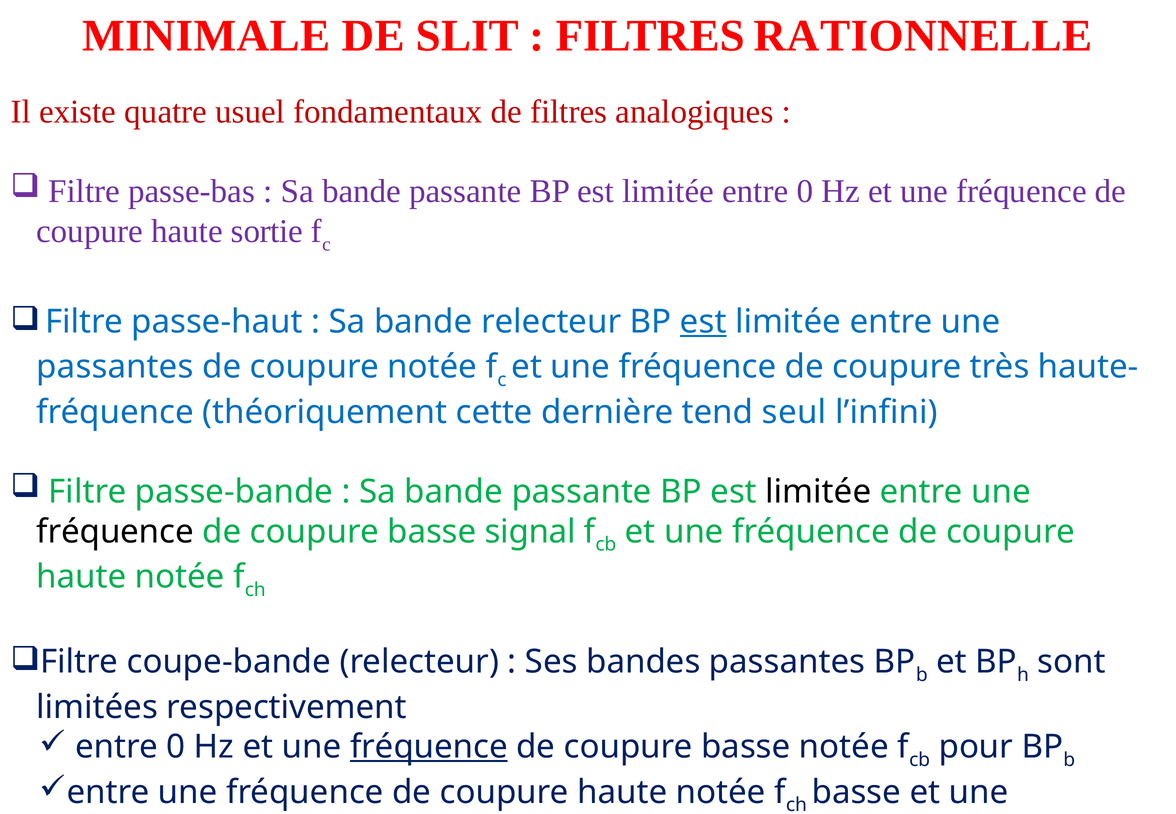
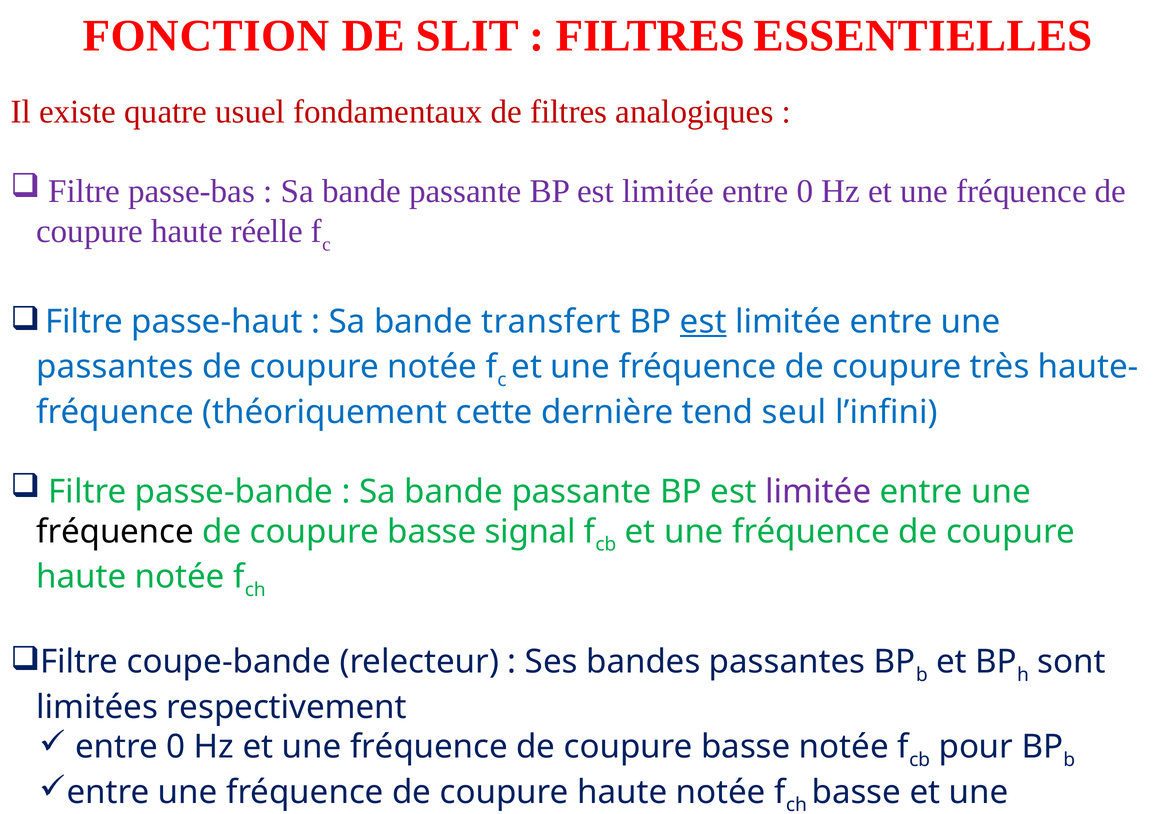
MINIMALE: MINIMALE -> FONCTION
RATIONNELLE: RATIONNELLE -> ESSENTIELLES
sortie: sortie -> réelle
bande relecteur: relecteur -> transfert
limitée at (818, 492) colour: black -> purple
fréquence at (429, 747) underline: present -> none
